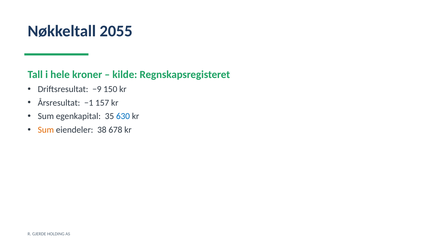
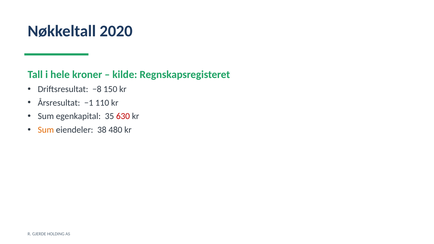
2055: 2055 -> 2020
−9: −9 -> −8
157: 157 -> 110
630 colour: blue -> red
678: 678 -> 480
